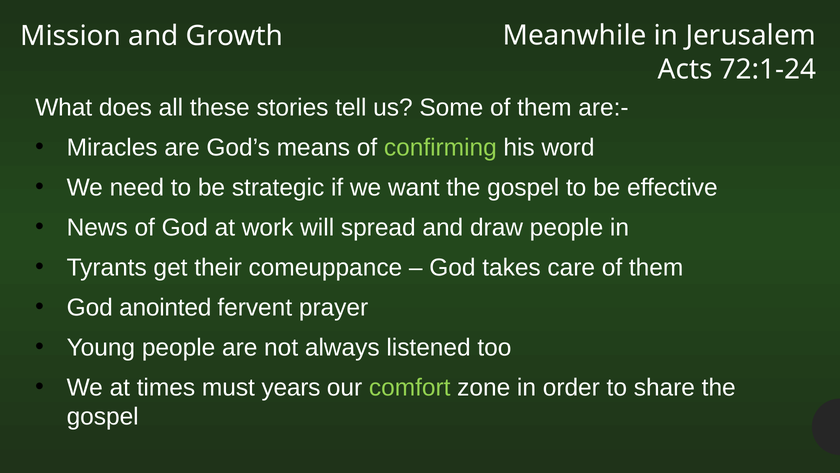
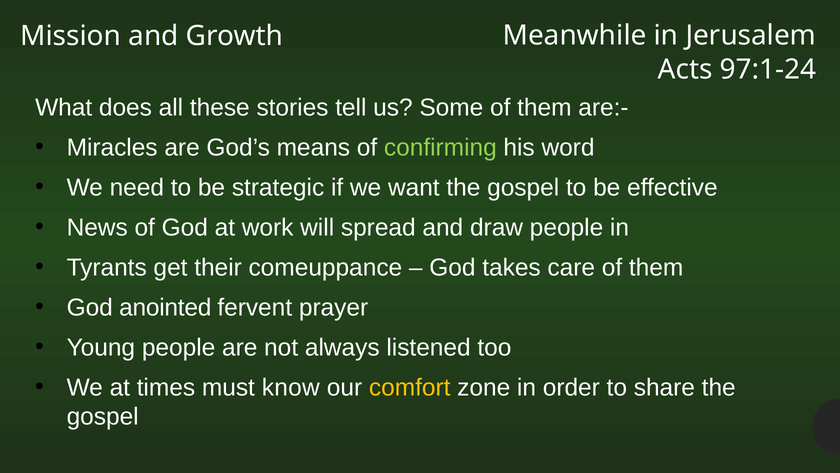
72:1-24: 72:1-24 -> 97:1-24
years: years -> know
comfort colour: light green -> yellow
